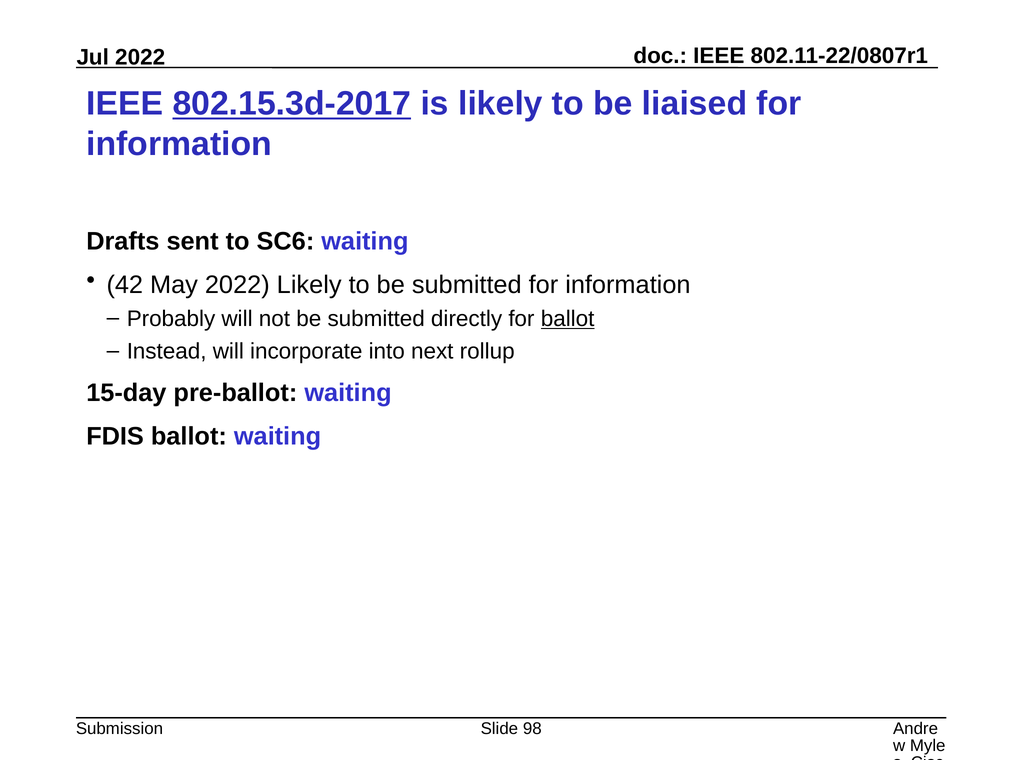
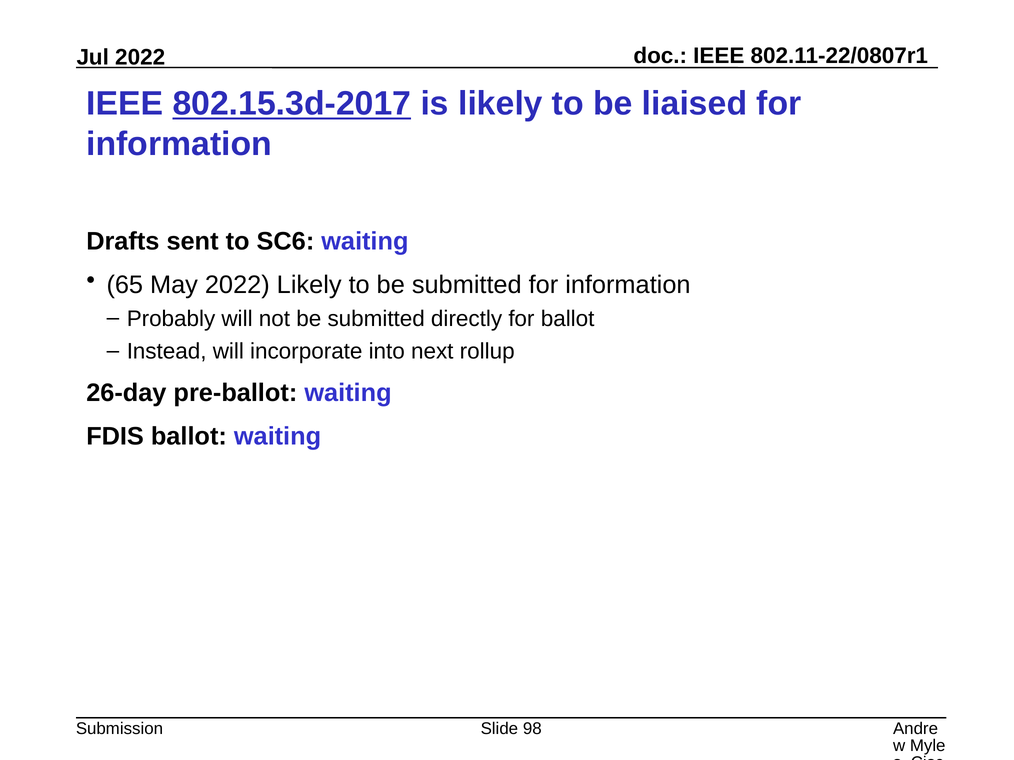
42: 42 -> 65
ballot at (568, 319) underline: present -> none
15-day: 15-day -> 26-day
